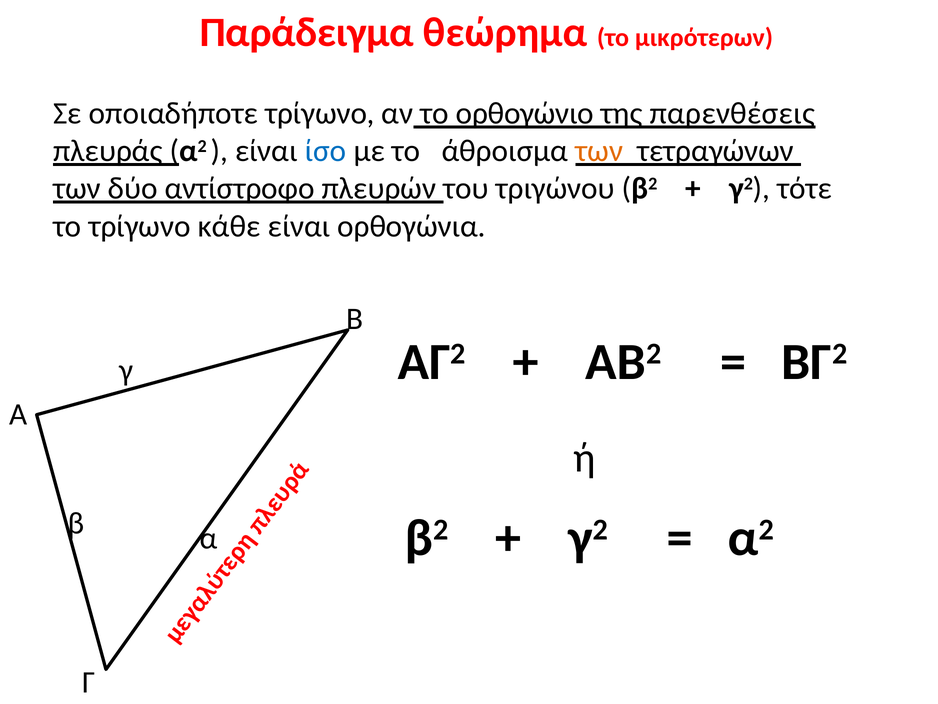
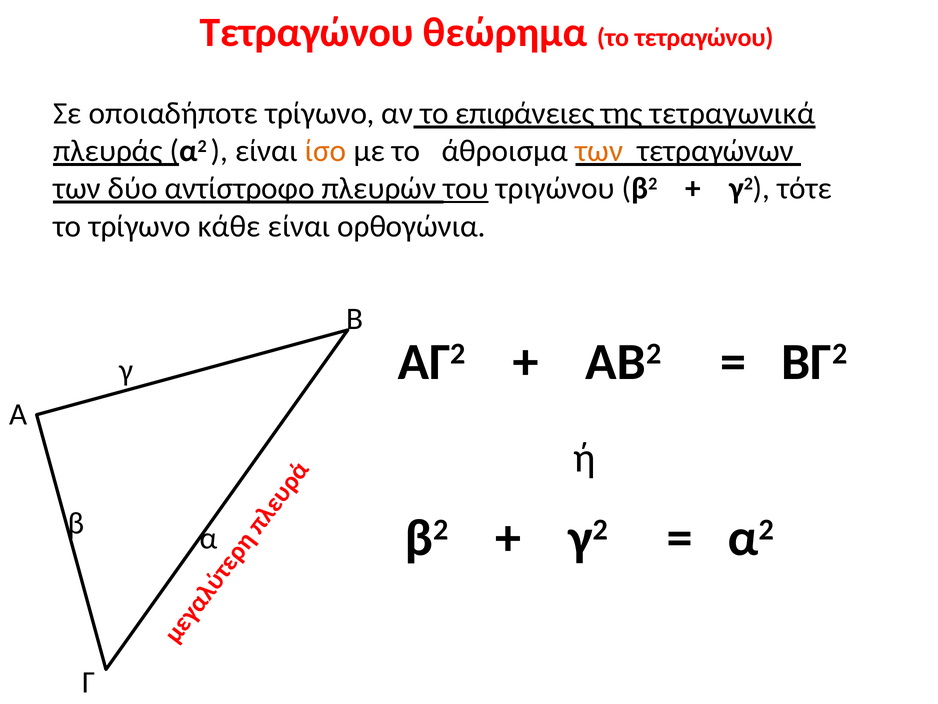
Παράδειγμα at (307, 33): Παράδειγμα -> Τετραγώνου
το μικρότερων: μικρότερων -> τετραγώνου
ορθογώνιο: ορθογώνιο -> επιφάνειες
παρενθέσεις: παρενθέσεις -> τετραγωνικά
ίσο colour: blue -> orange
του underline: none -> present
